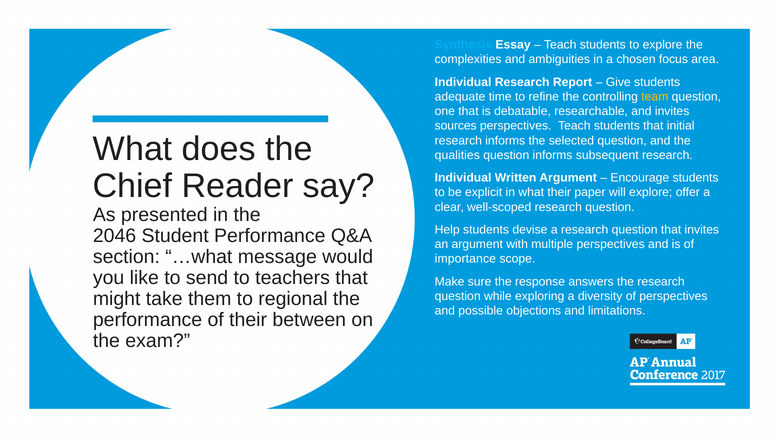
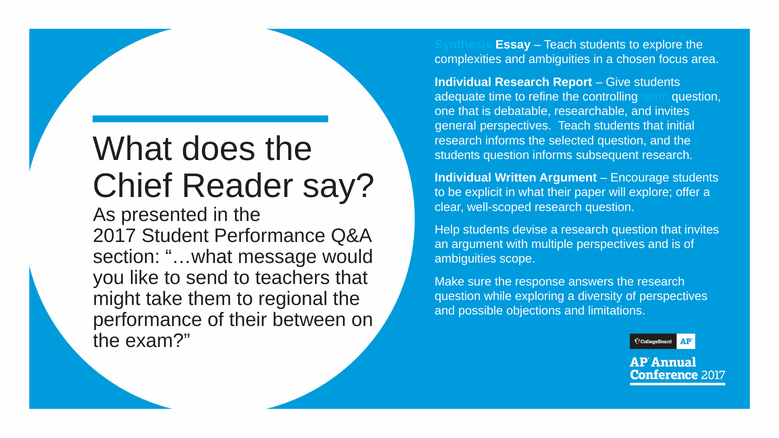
team colour: yellow -> light blue
sources: sources -> general
qualities at (457, 155): qualities -> students
2046: 2046 -> 2017
importance at (465, 259): importance -> ambiguities
